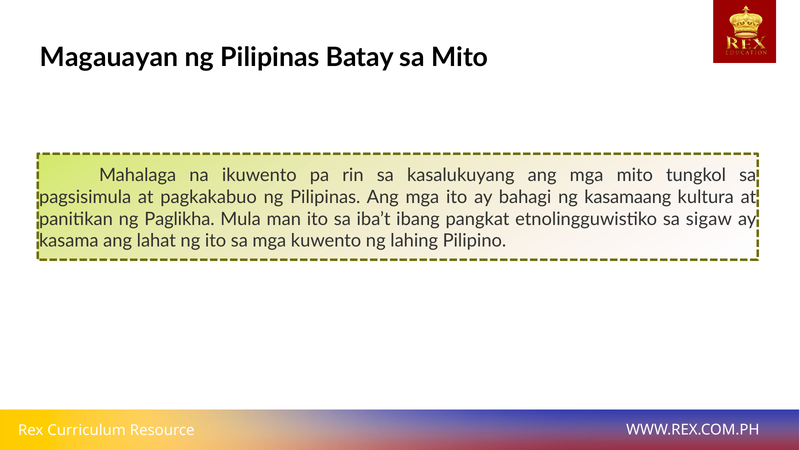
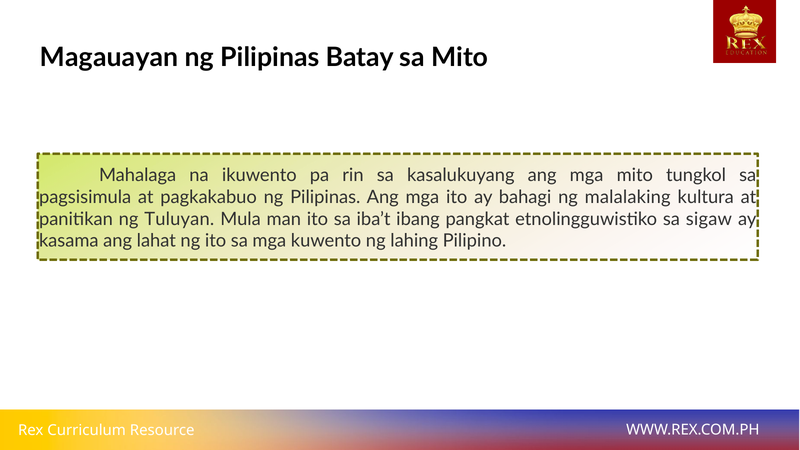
kasamaang: kasamaang -> malalaking
Paglikha: Paglikha -> Tuluyan
